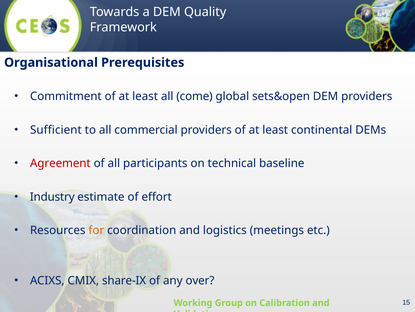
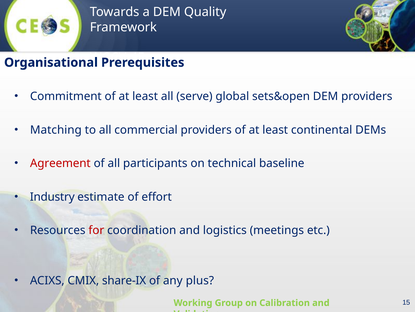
come: come -> serve
Sufficient: Sufficient -> Matching
for colour: orange -> red
over: over -> plus
